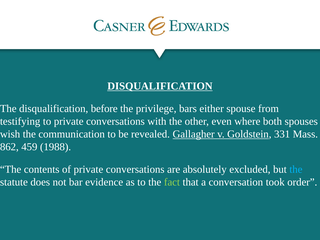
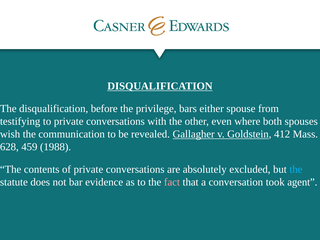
331: 331 -> 412
862: 862 -> 628
fact colour: light green -> pink
order: order -> agent
